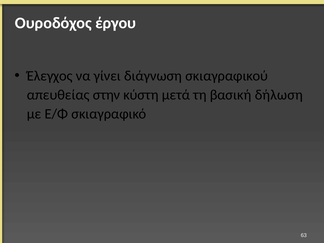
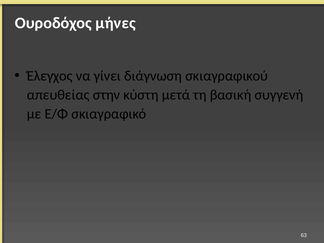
έργου: έργου -> μήνες
δήλωση: δήλωση -> συγγενή
